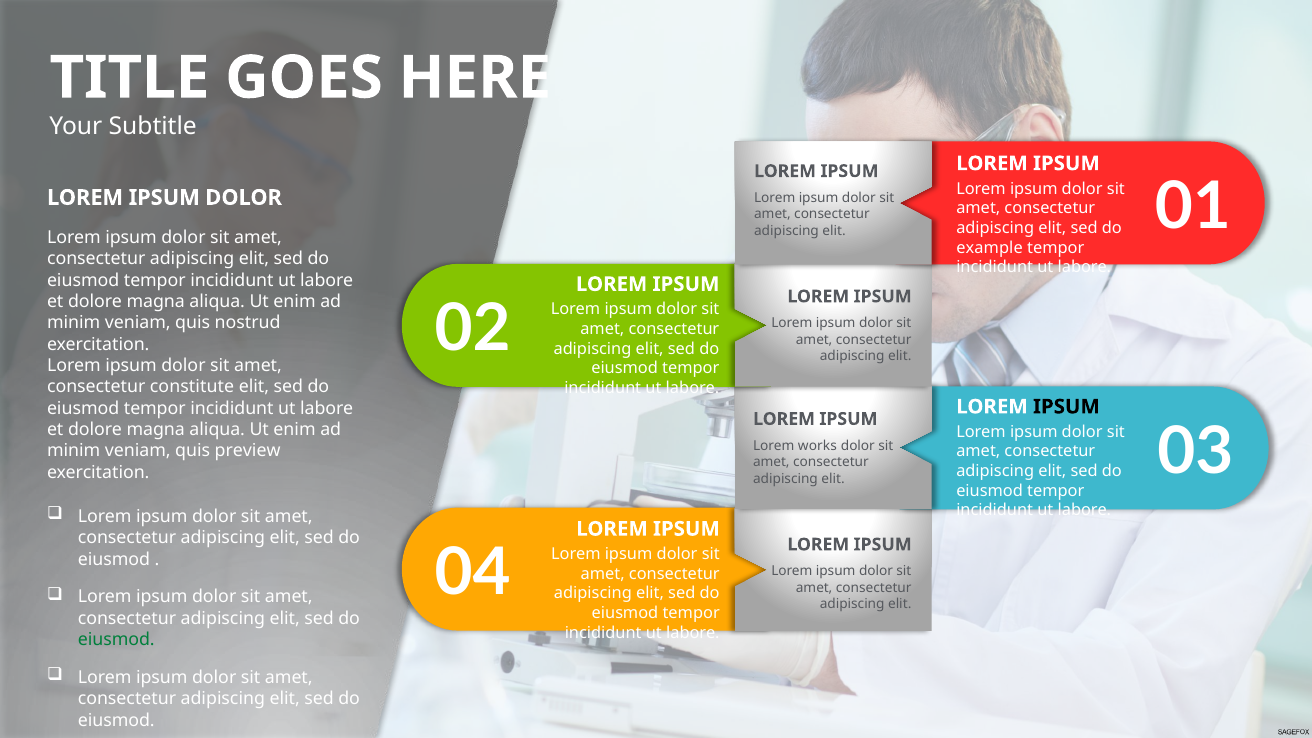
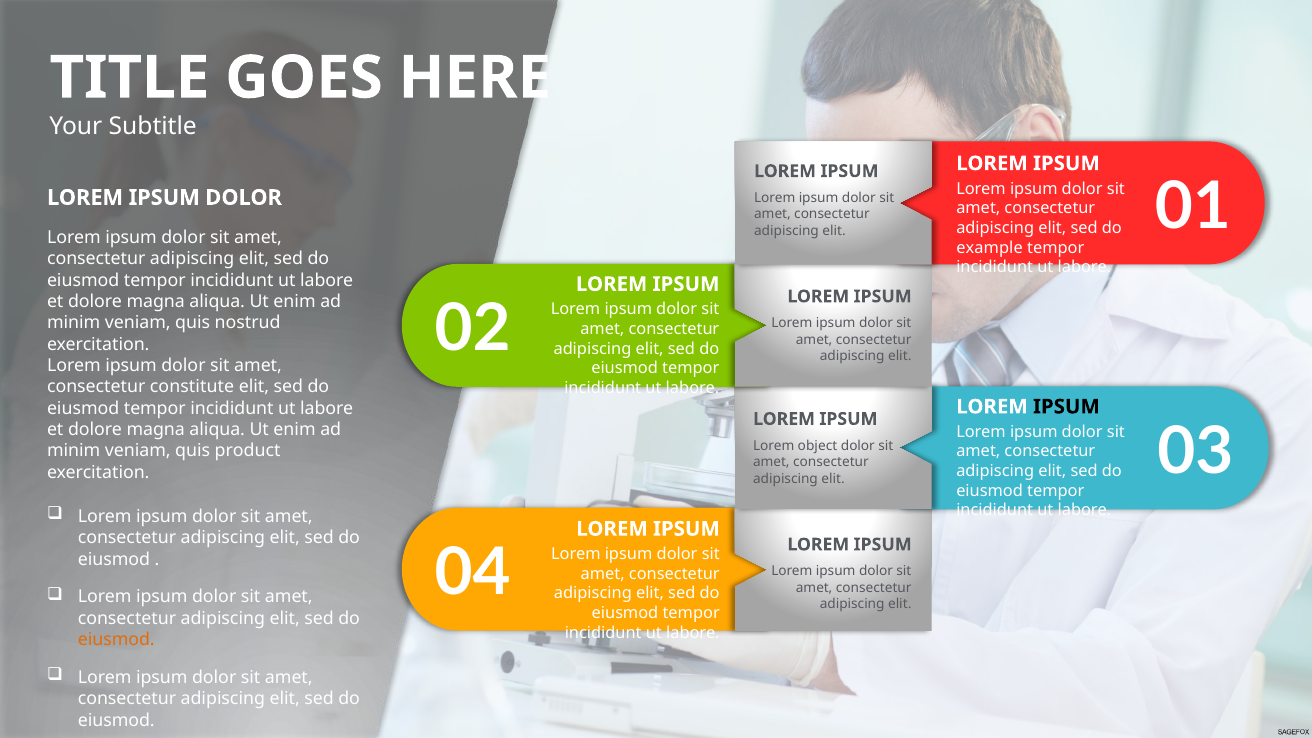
works: works -> object
preview: preview -> product
eiusmod at (116, 640) colour: green -> orange
